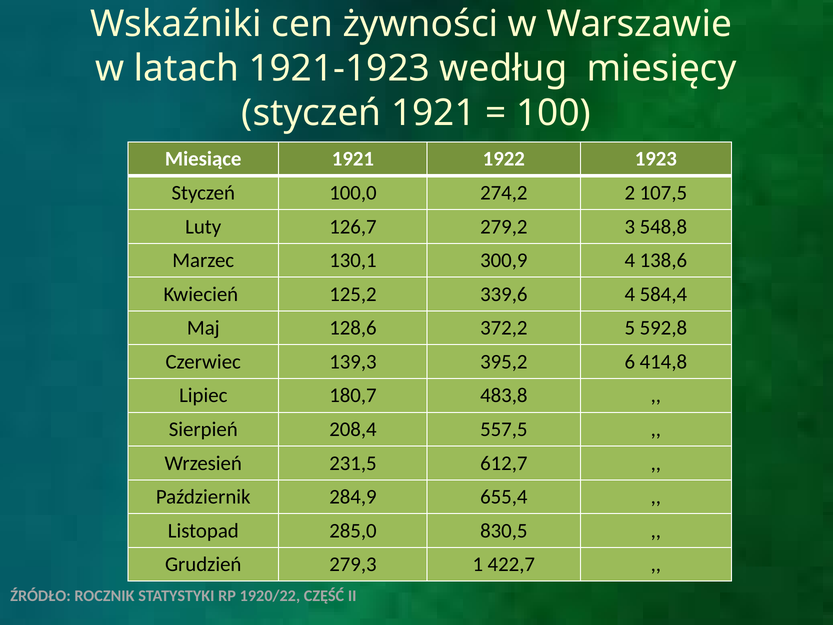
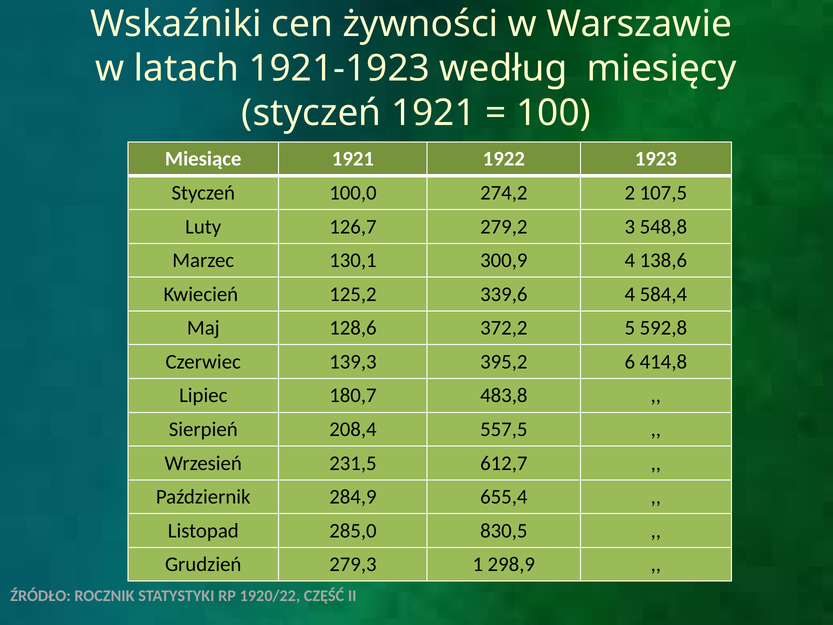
422,7: 422,7 -> 298,9
